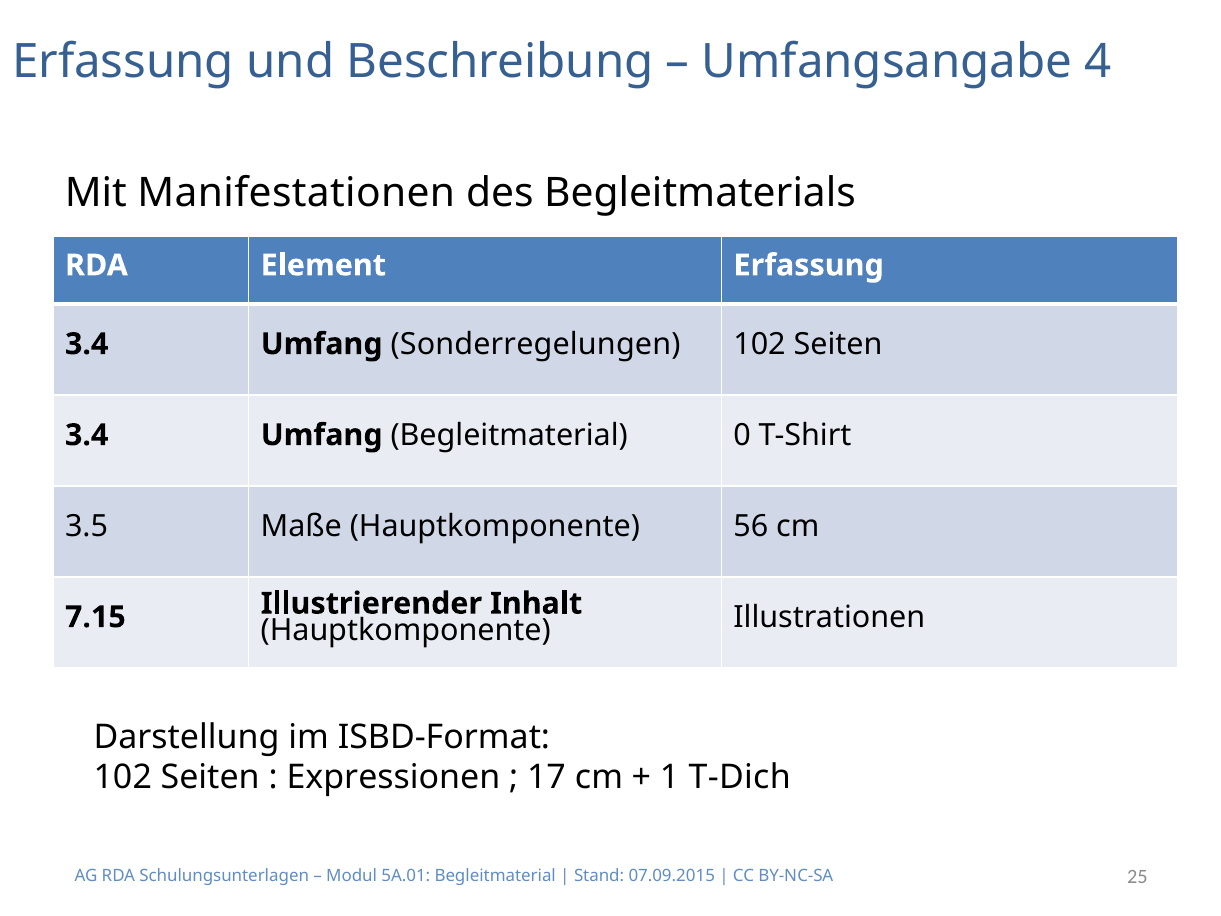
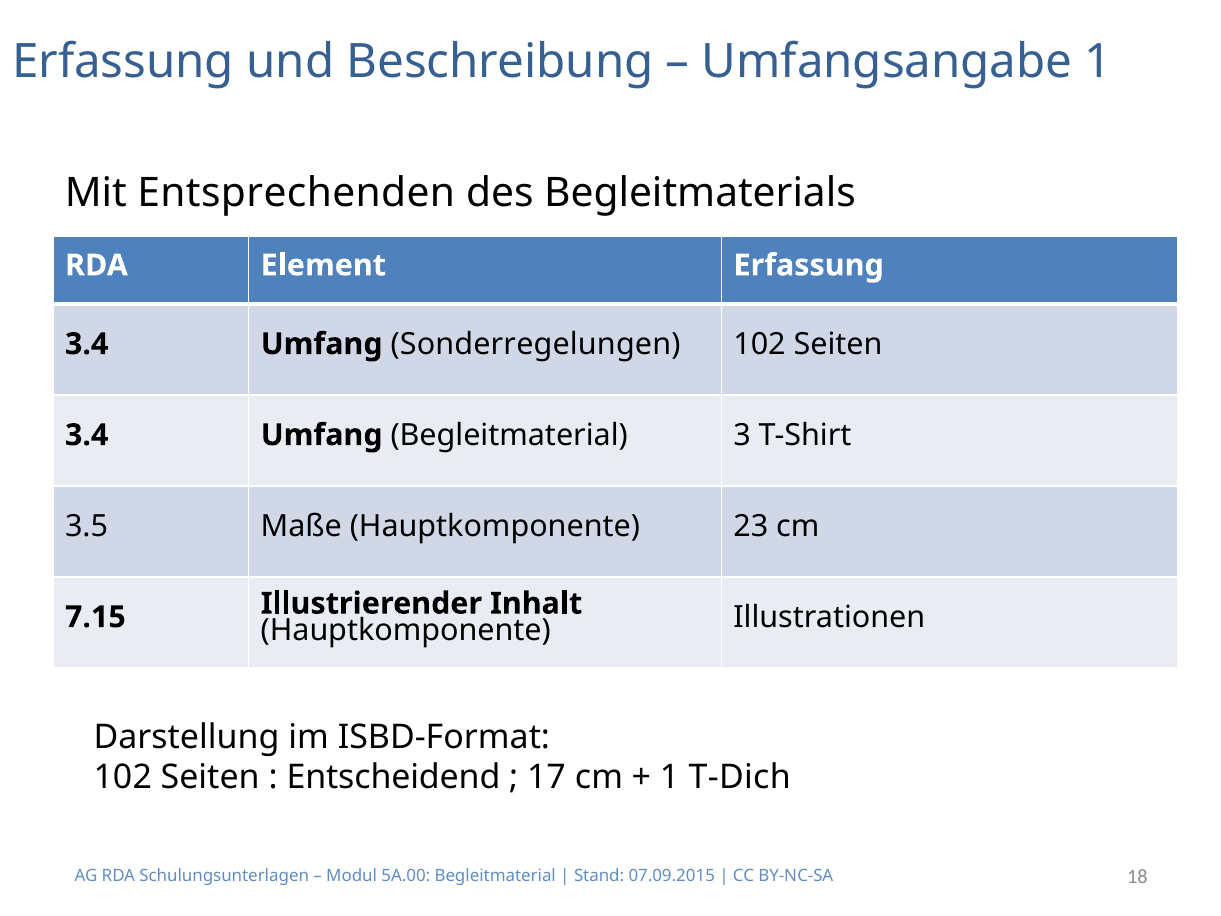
Umfangsangabe 4: 4 -> 1
Manifestationen: Manifestationen -> Entsprechenden
0: 0 -> 3
56: 56 -> 23
Expressionen: Expressionen -> Entscheidend
5A.01: 5A.01 -> 5A.00
25: 25 -> 18
